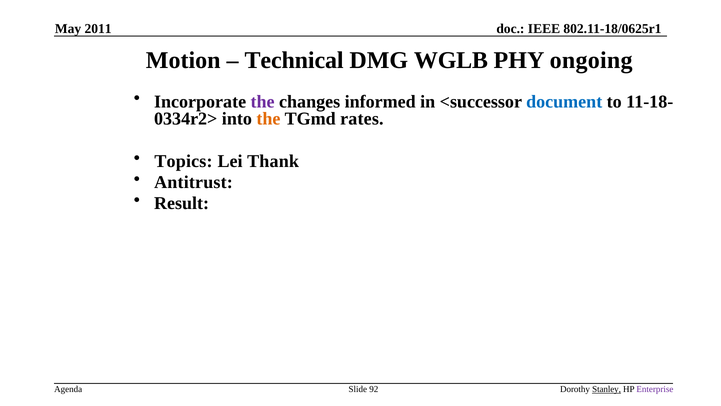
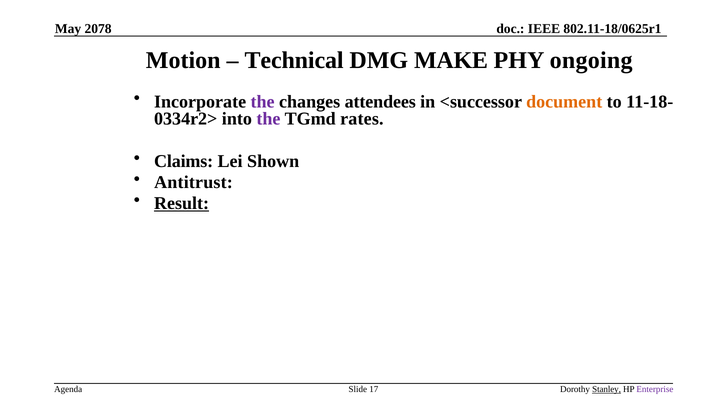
2011: 2011 -> 2078
WGLB: WGLB -> MAKE
informed: informed -> attendees
document colour: blue -> orange
the at (268, 119) colour: orange -> purple
Topics: Topics -> Claims
Thank: Thank -> Shown
Result underline: none -> present
92: 92 -> 17
